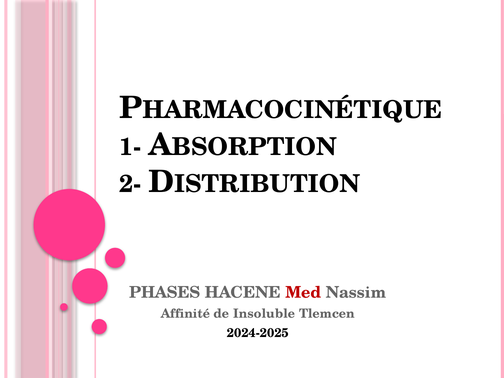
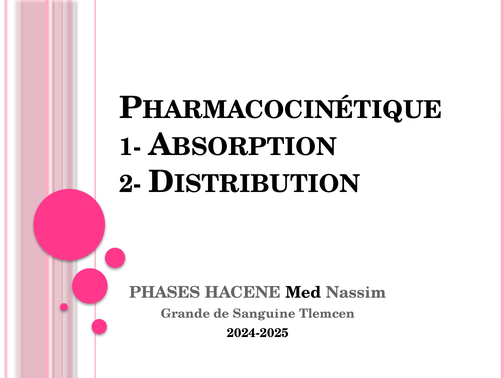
Med colour: red -> black
Affinité: Affinité -> Grande
Insoluble: Insoluble -> Sanguine
